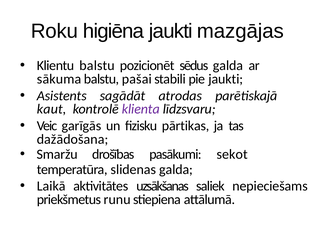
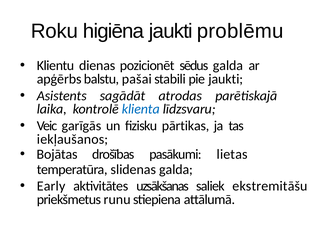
mazgājas: mazgājas -> problēmu
Klientu balstu: balstu -> dienas
sākuma: sākuma -> apģērbs
kaut: kaut -> laika
klienta colour: purple -> blue
dažādošana: dažādošana -> iekļaušanos
Smaržu: Smaržu -> Bojātas
sekot: sekot -> lietas
Laikā: Laikā -> Early
nepieciešams: nepieciešams -> ekstremitāšu
